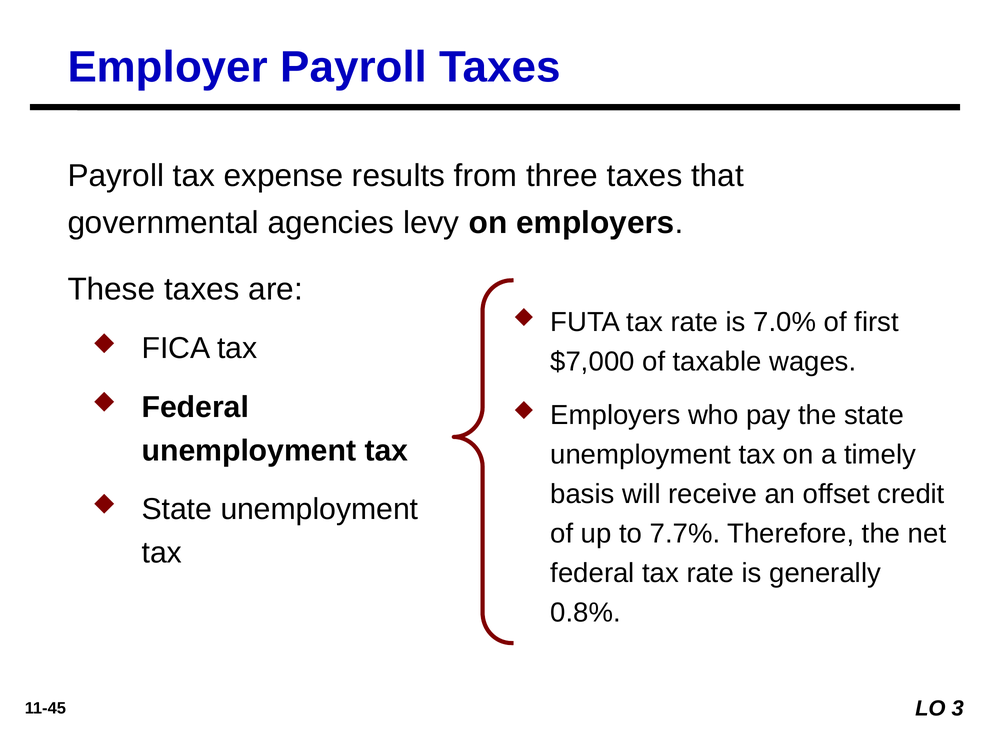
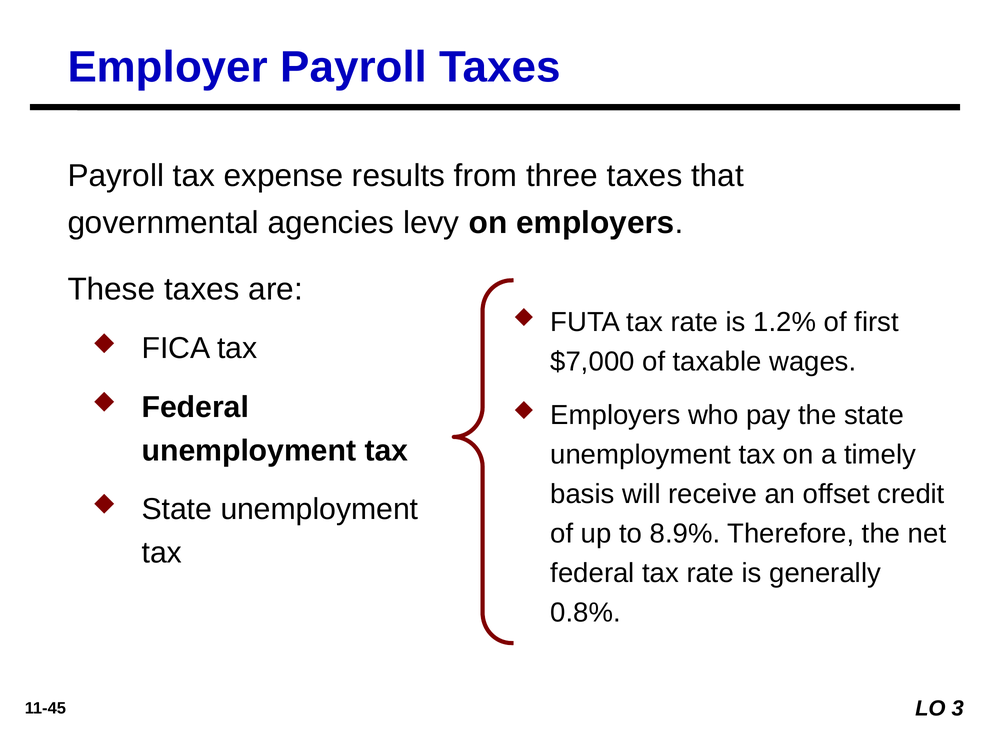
7.0%: 7.0% -> 1.2%
7.7%: 7.7% -> 8.9%
